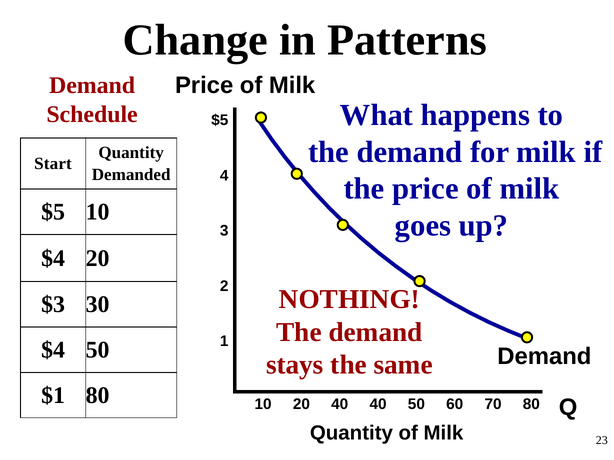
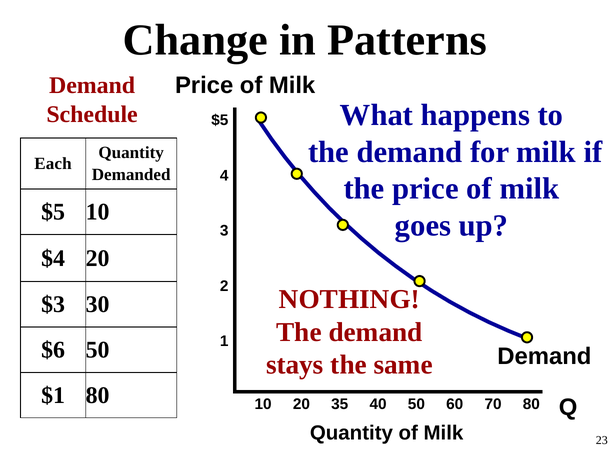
Start: Start -> Each
$4 at (53, 350): $4 -> $6
20 40: 40 -> 35
